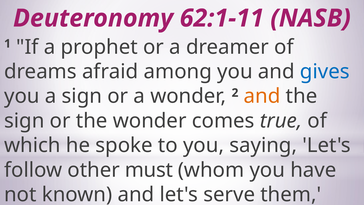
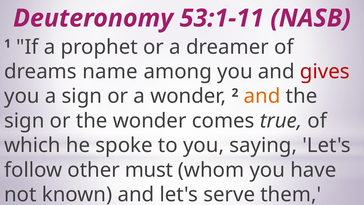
62:1-11: 62:1-11 -> 53:1-11
afraid: afraid -> name
gives colour: blue -> red
